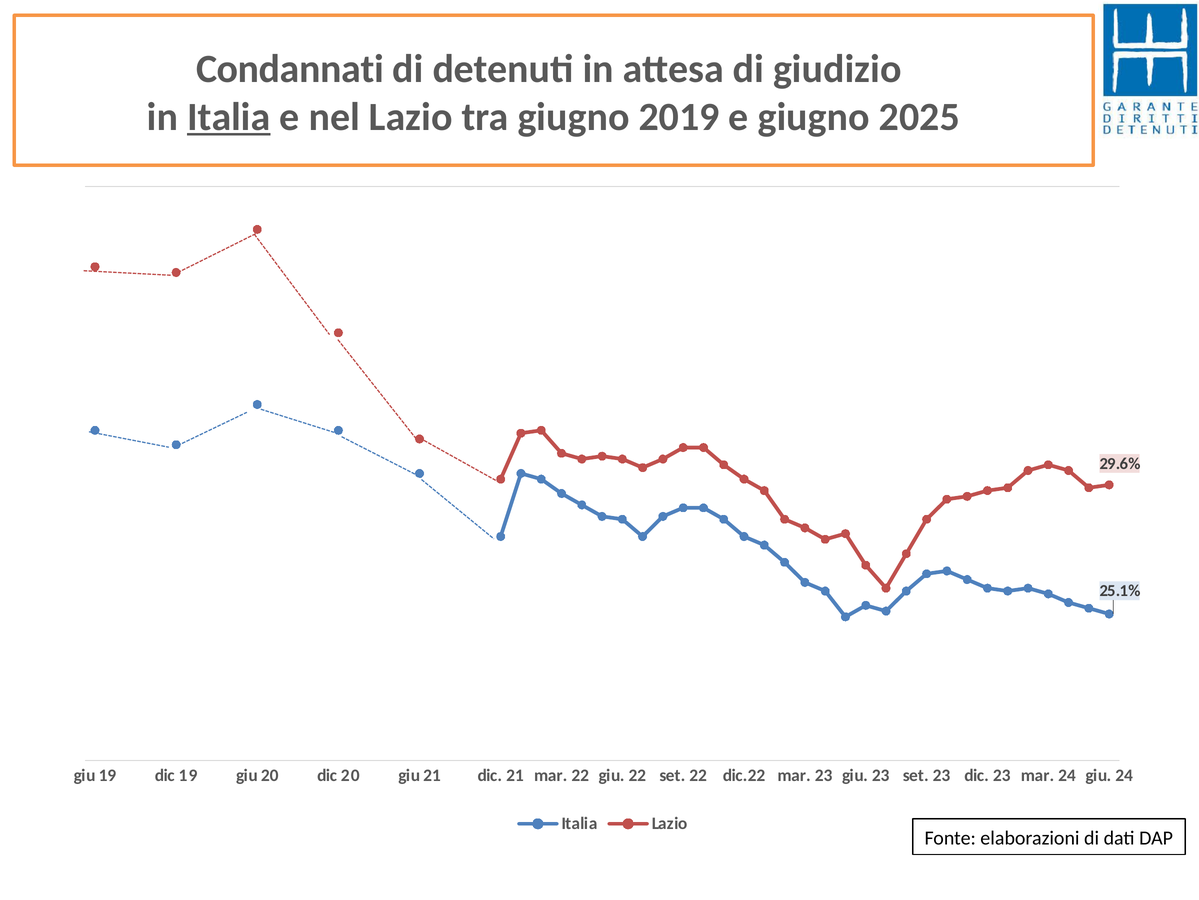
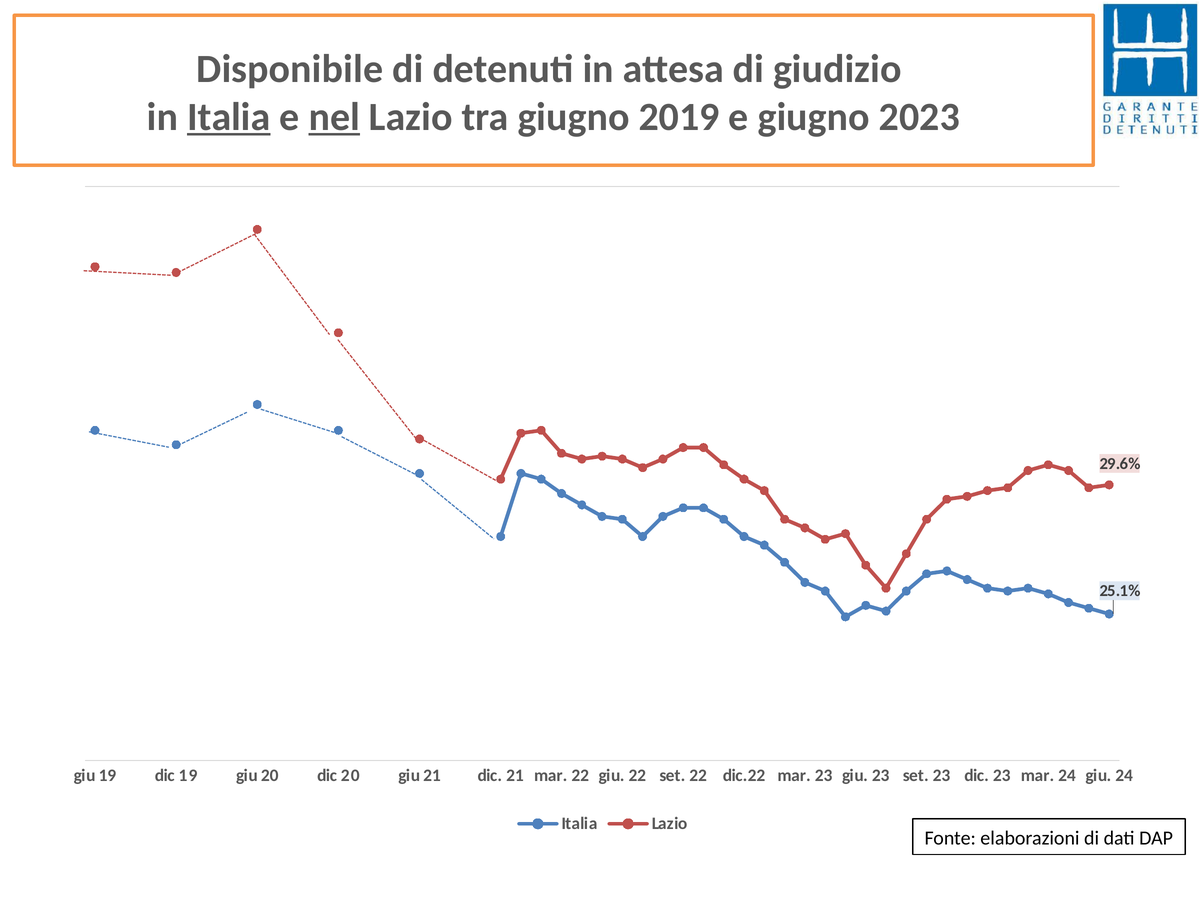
Condannati: Condannati -> Disponibile
nel underline: none -> present
2025: 2025 -> 2023
